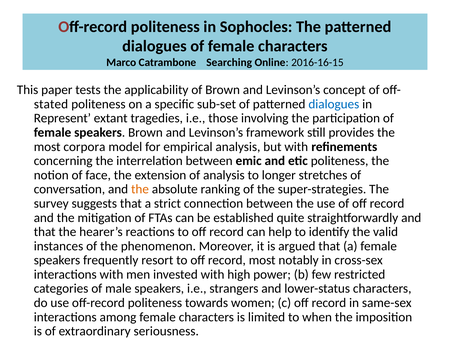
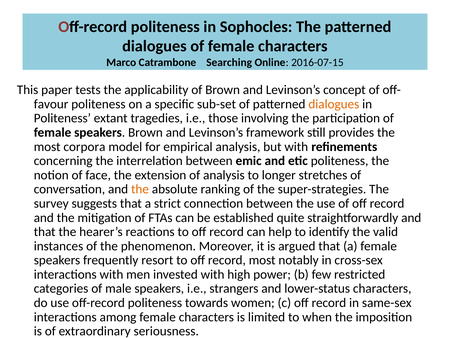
2016-16-15: 2016-16-15 -> 2016-07-15
stated: stated -> favour
dialogues at (334, 104) colour: blue -> orange
Represent at (62, 118): Represent -> Politeness
